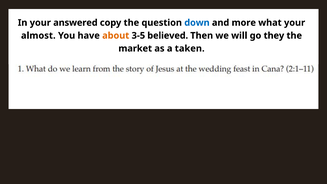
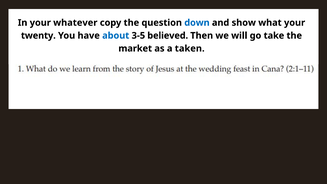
answered: answered -> whatever
more: more -> show
almost: almost -> twenty
about colour: orange -> blue
they: they -> take
